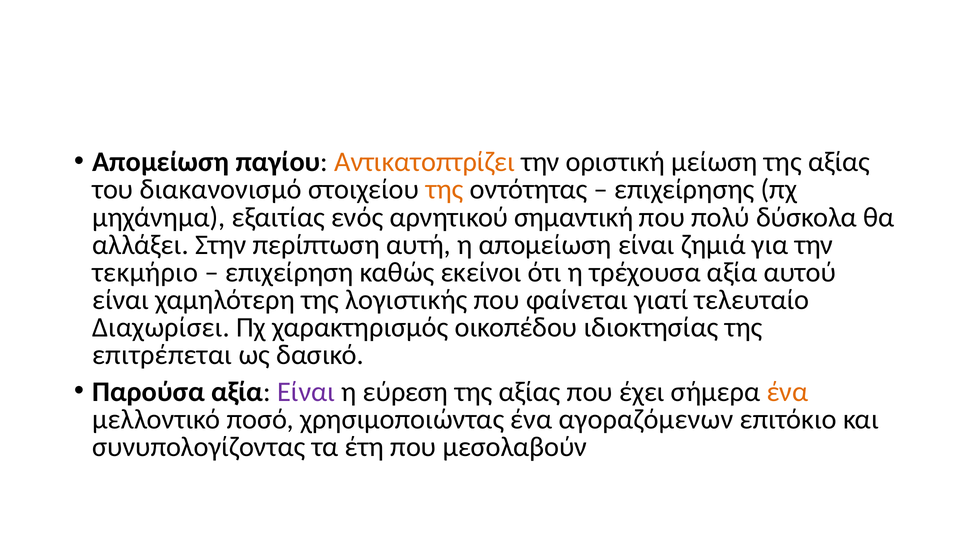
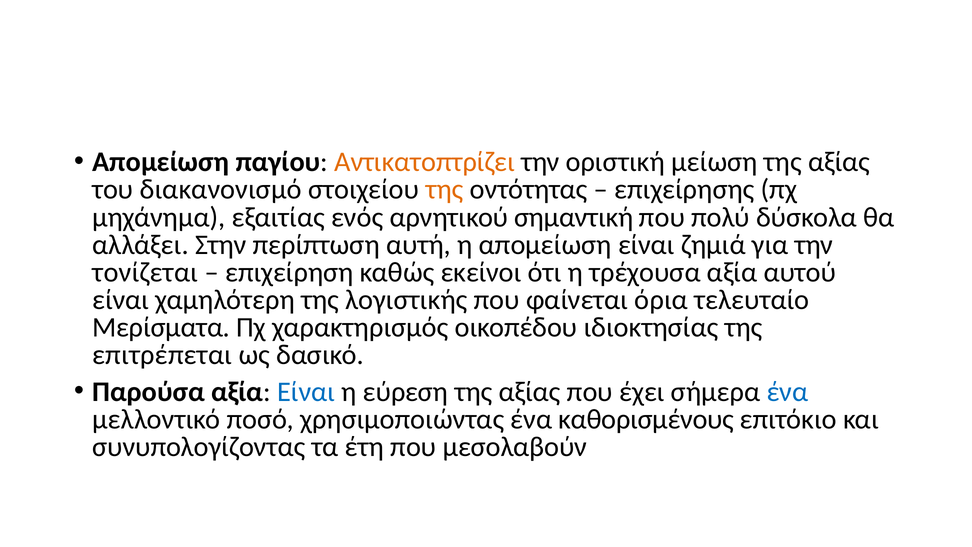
τεκμήριο: τεκμήριο -> τονίζεται
γιατί: γιατί -> όρια
Διαχωρίσει: Διαχωρίσει -> Μερίσματα
Είναι at (306, 392) colour: purple -> blue
ένα at (787, 392) colour: orange -> blue
αγοραζόμενων: αγοραζόμενων -> καθορισμένους
